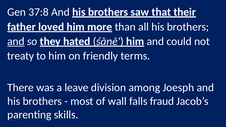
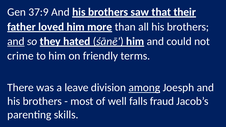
37:8: 37:8 -> 37:9
treaty: treaty -> crime
among underline: none -> present
wall: wall -> well
